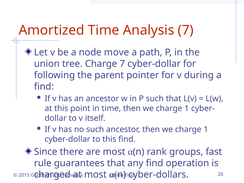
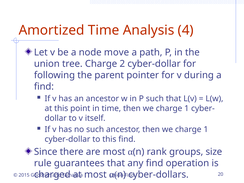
Analysis 7: 7 -> 4
Charge 7: 7 -> 2
fast: fast -> size
